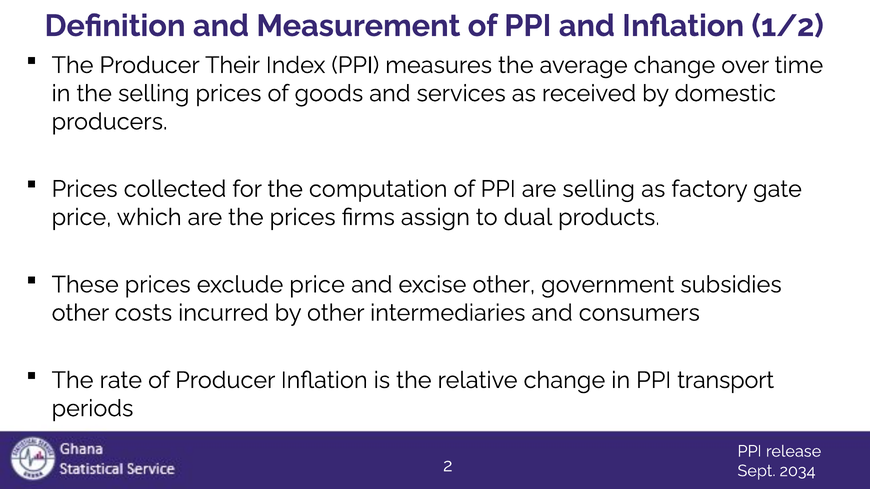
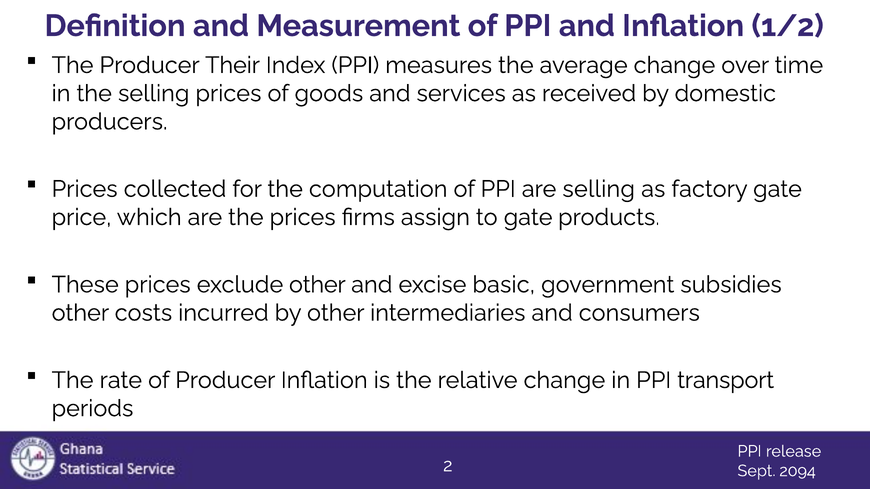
to dual: dual -> gate
exclude price: price -> other
excise other: other -> basic
2034: 2034 -> 2094
